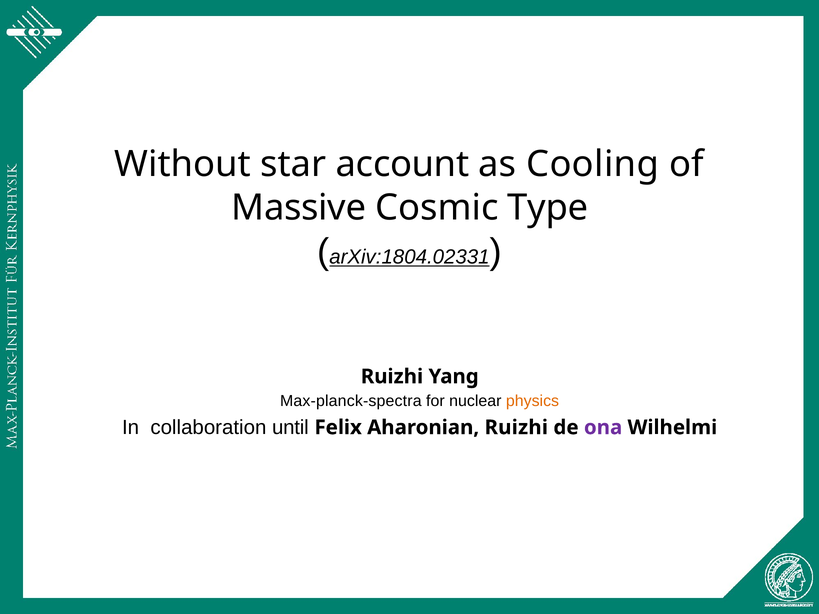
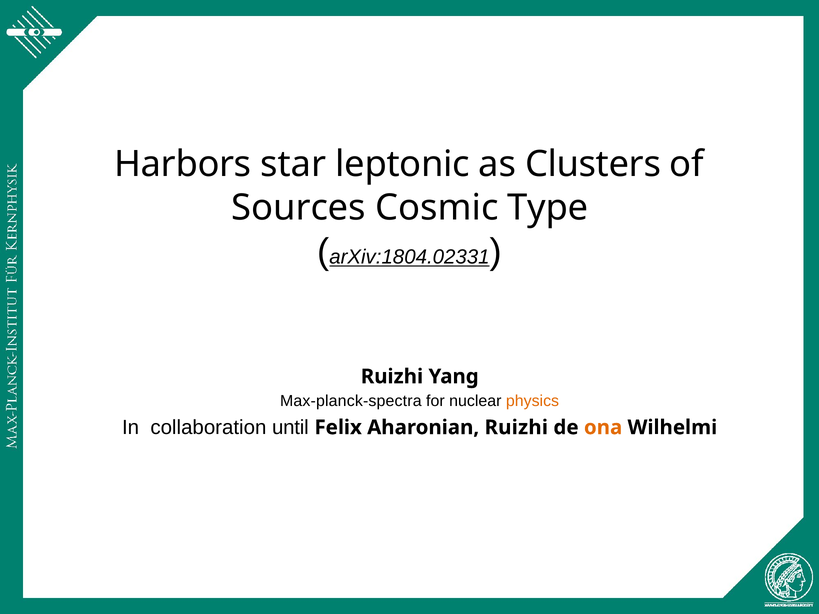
Without: Without -> Harbors
account: account -> leptonic
Cooling: Cooling -> Clusters
Massive: Massive -> Sources
ona colour: purple -> orange
